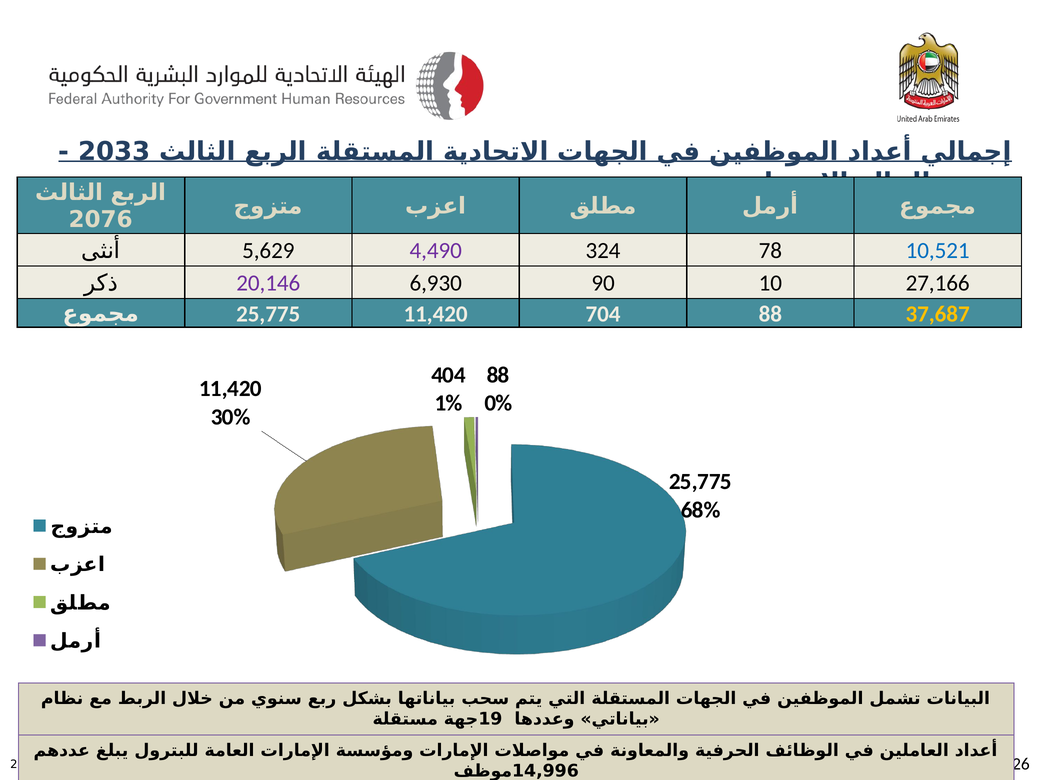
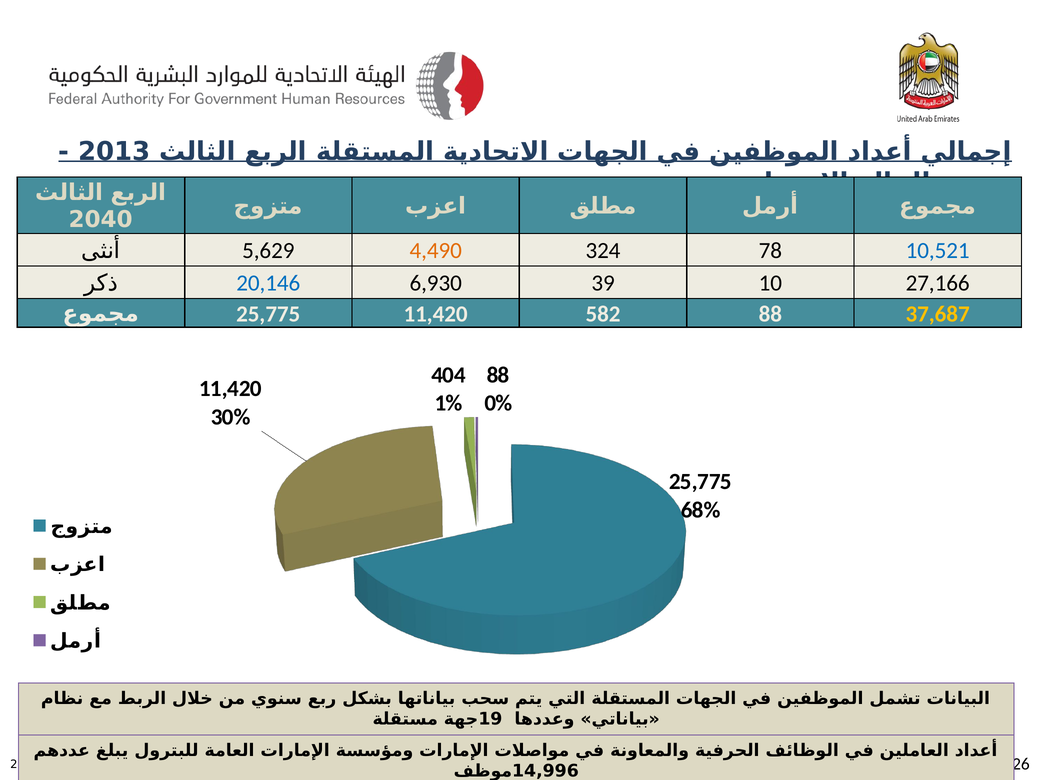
2033: 2033 -> 2013
2076: 2076 -> 2040
4,490 colour: purple -> orange
20,146 colour: purple -> blue
90: 90 -> 39
704: 704 -> 582
